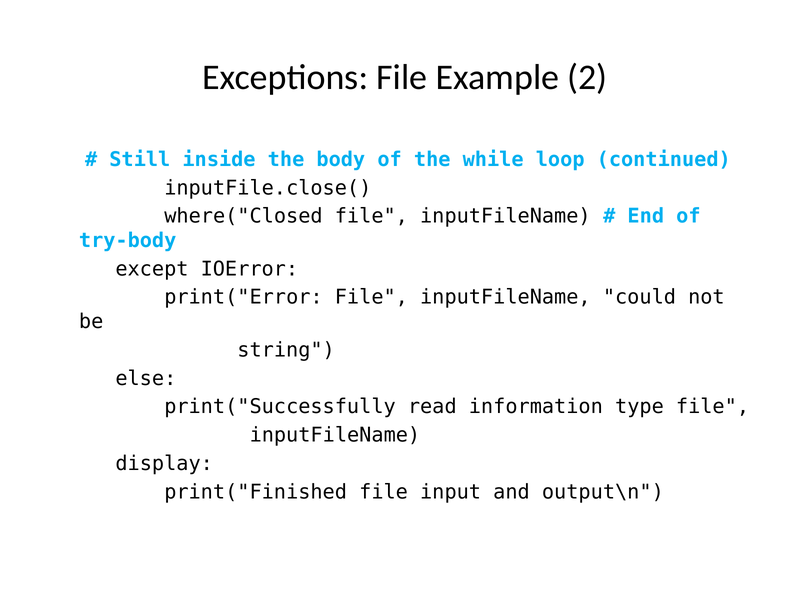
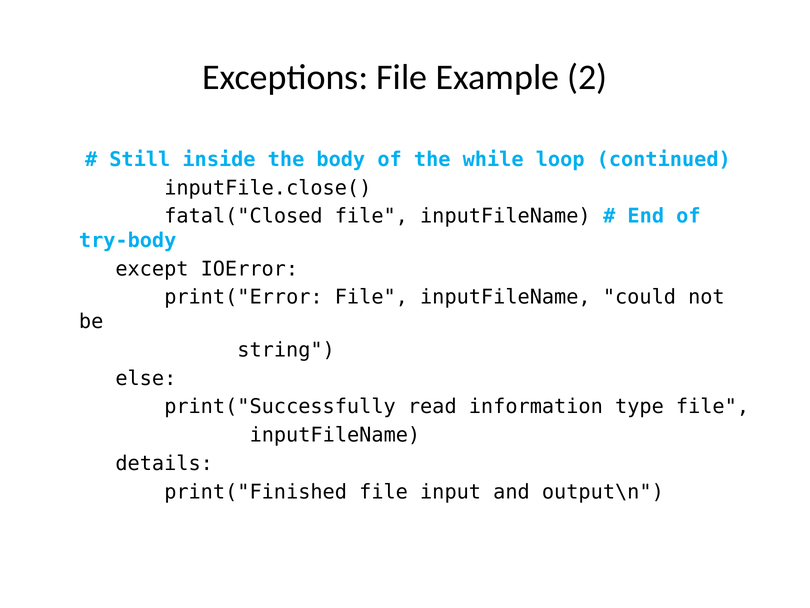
where("Closed: where("Closed -> fatal("Closed
display: display -> details
